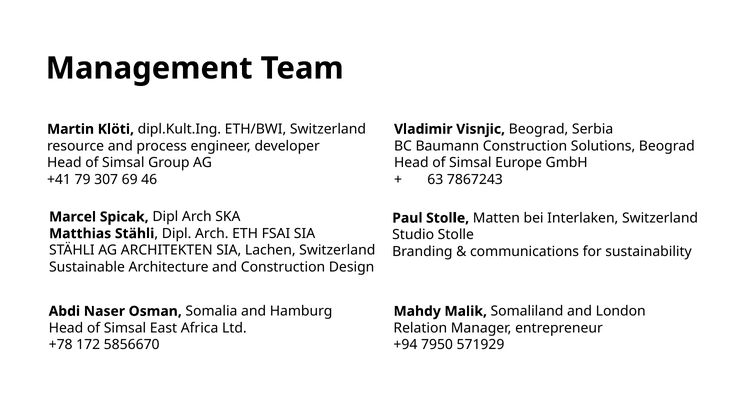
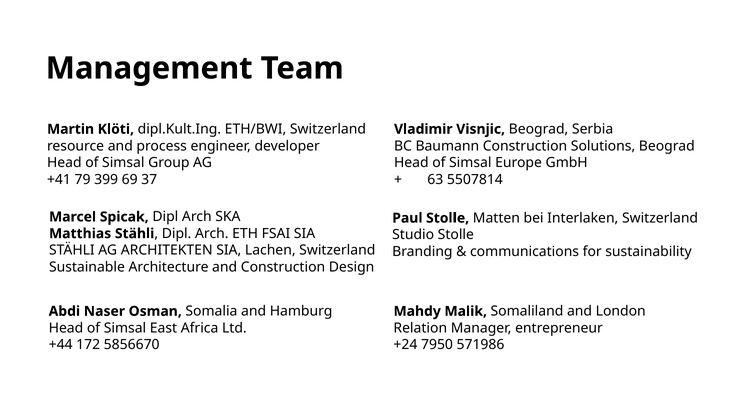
307: 307 -> 399
46: 46 -> 37
7867243: 7867243 -> 5507814
+78: +78 -> +44
+94: +94 -> +24
571929: 571929 -> 571986
